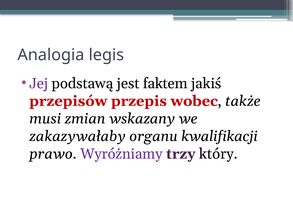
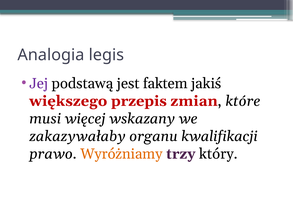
przepisów: przepisów -> większego
wobec: wobec -> zmian
także: także -> które
zmian: zmian -> więcej
Wyróżniamy colour: purple -> orange
